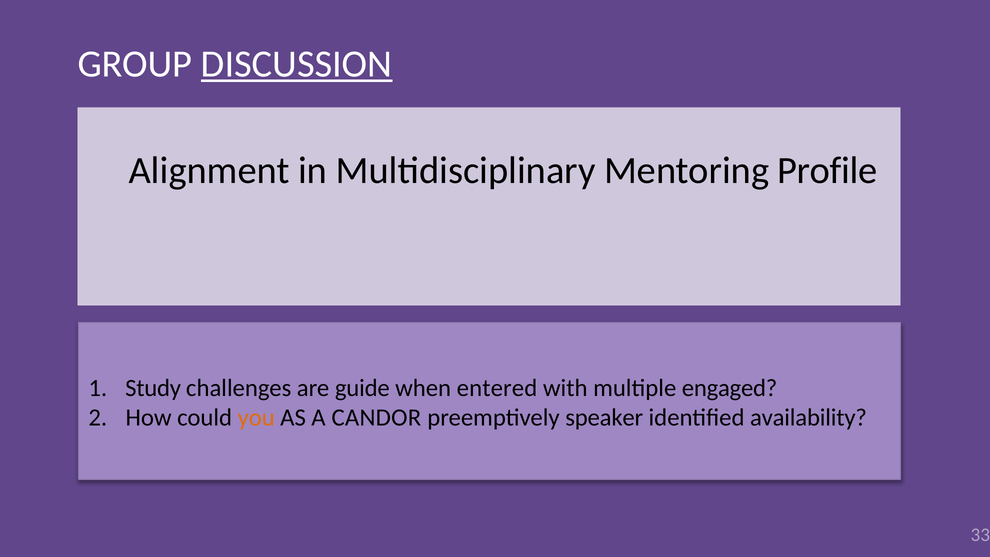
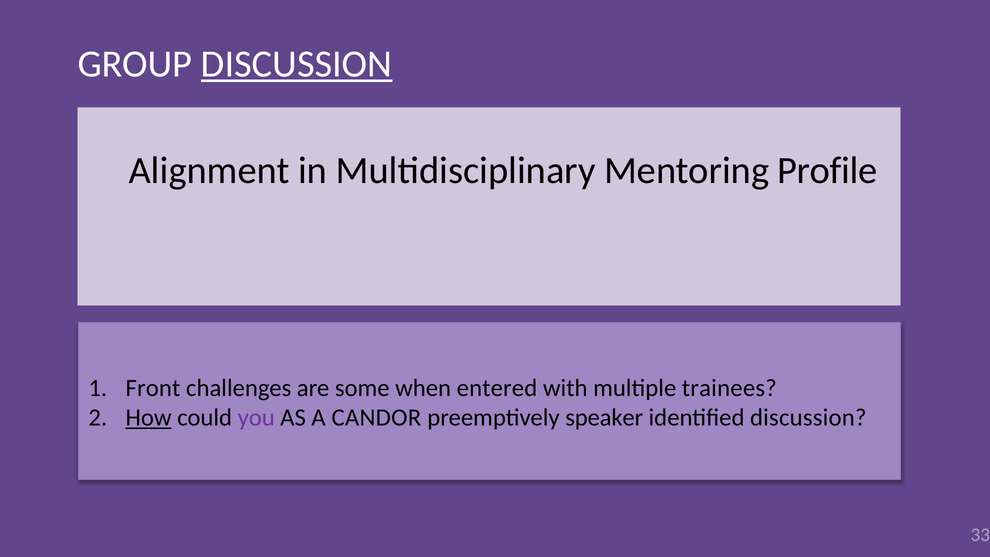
Study: Study -> Front
guide: guide -> some
engaged: engaged -> trainees
How underline: none -> present
you colour: orange -> purple
identified availability: availability -> discussion
